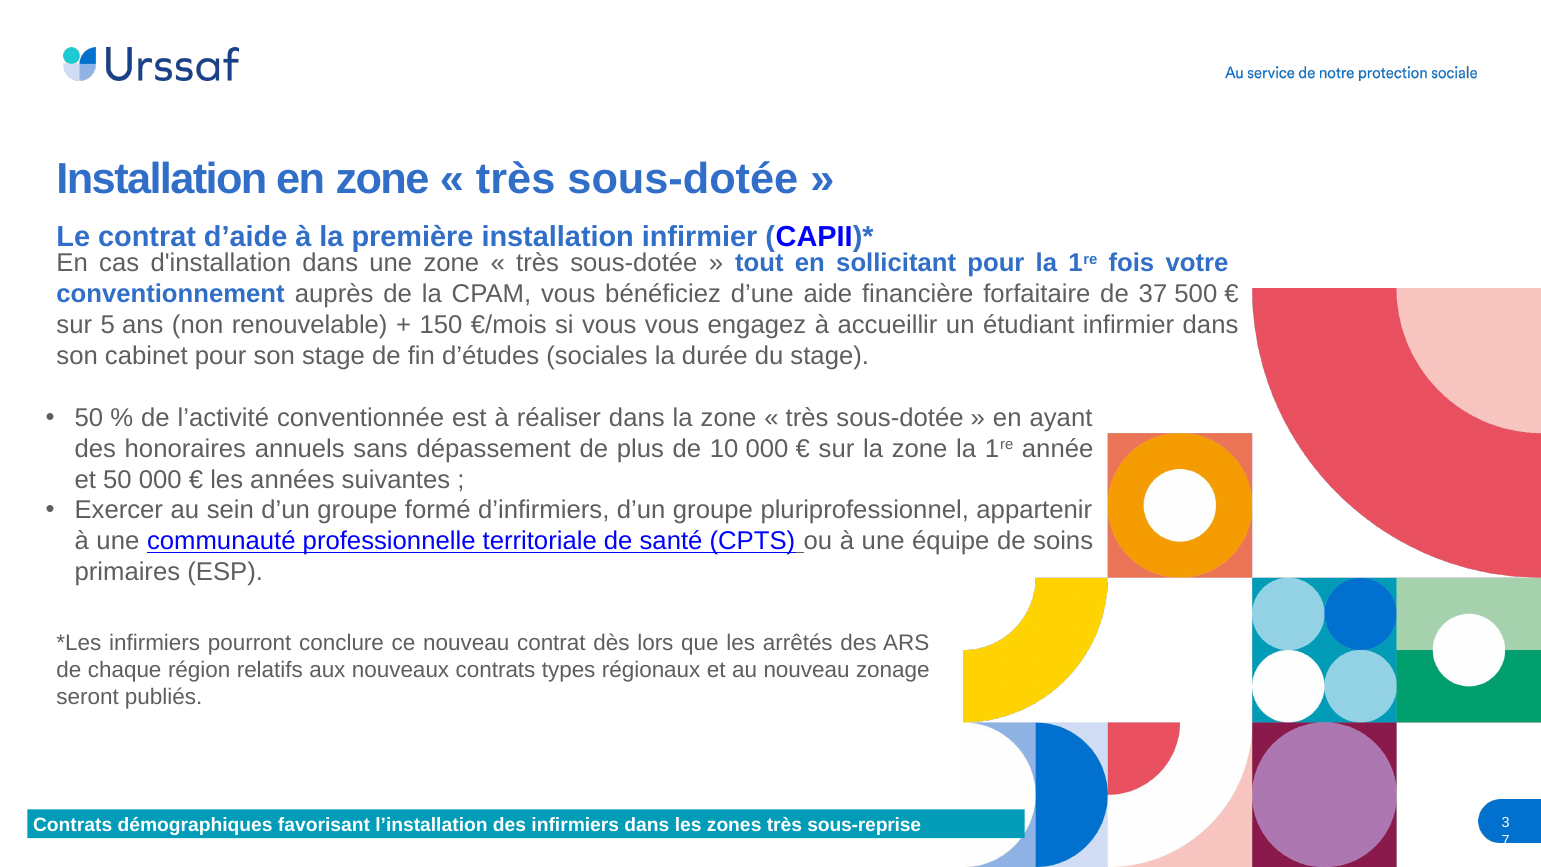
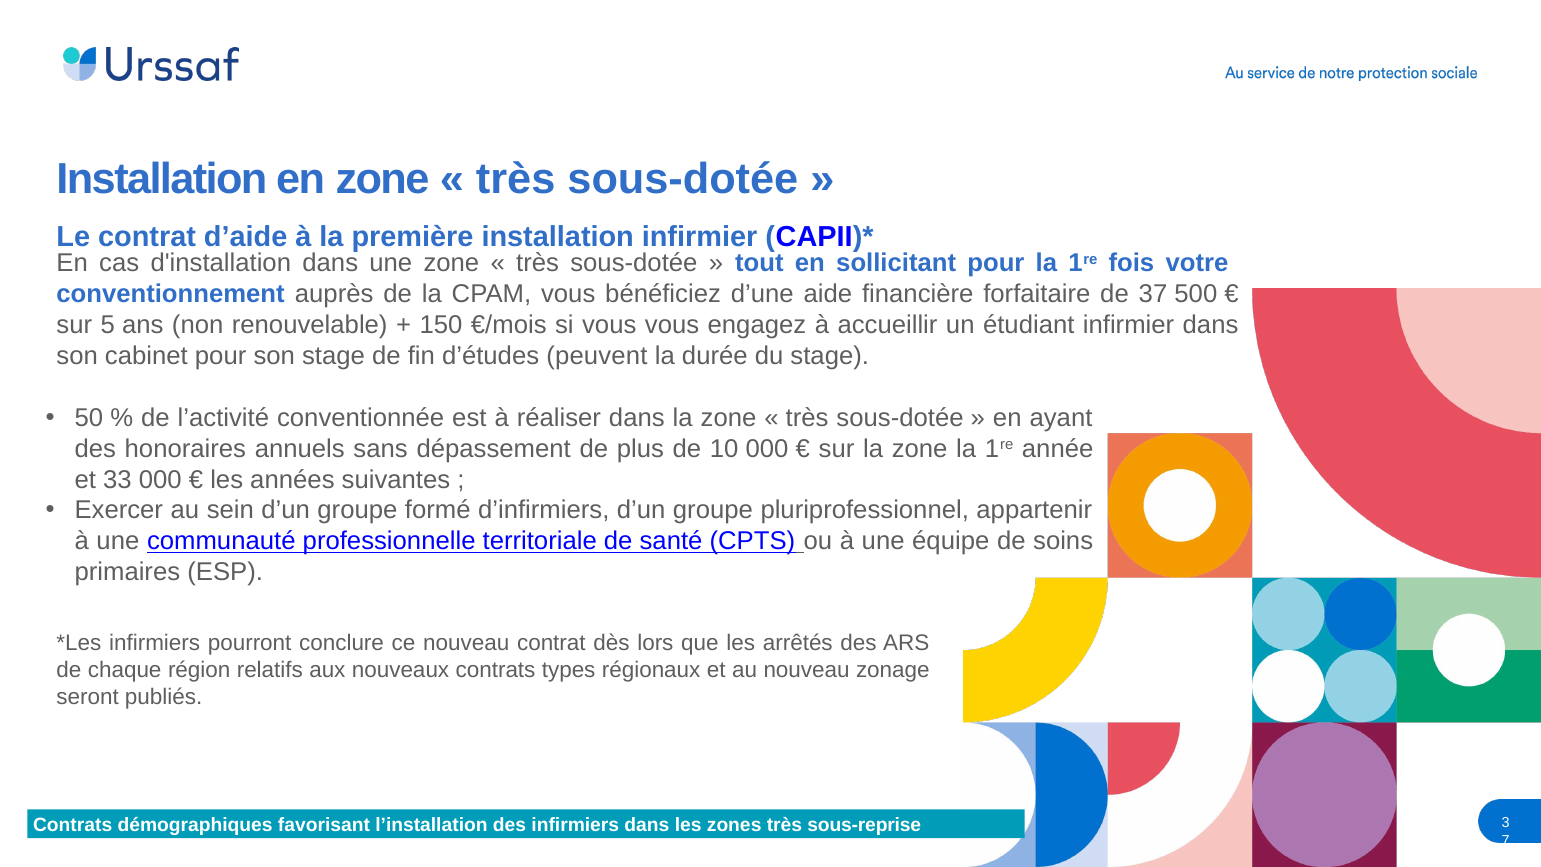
sociales: sociales -> peuvent
et 50: 50 -> 33
